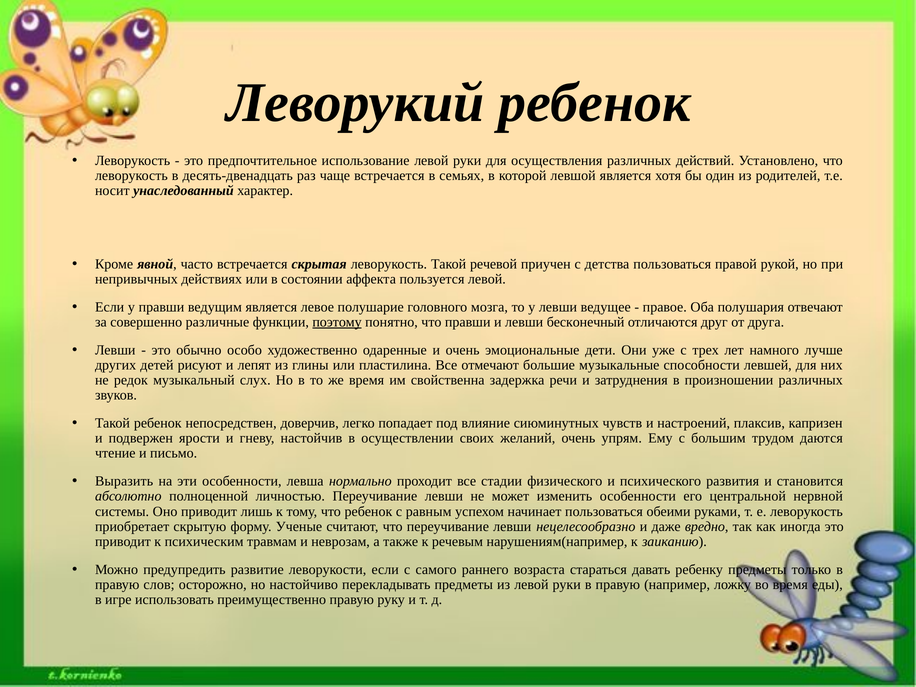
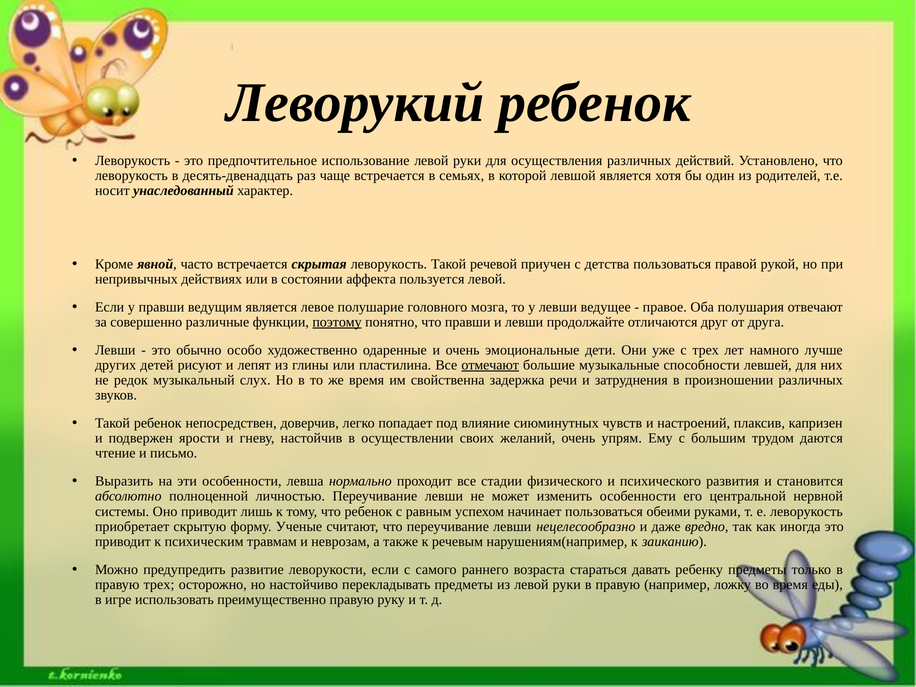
бесконечный: бесконечный -> продолжайте
отмечают underline: none -> present
правую слов: слов -> трех
